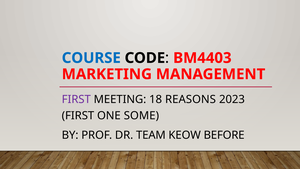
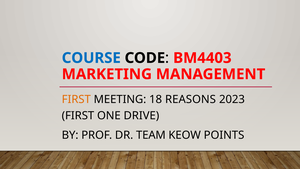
FIRST at (76, 99) colour: purple -> orange
SOME: SOME -> DRIVE
BEFORE: BEFORE -> POINTS
